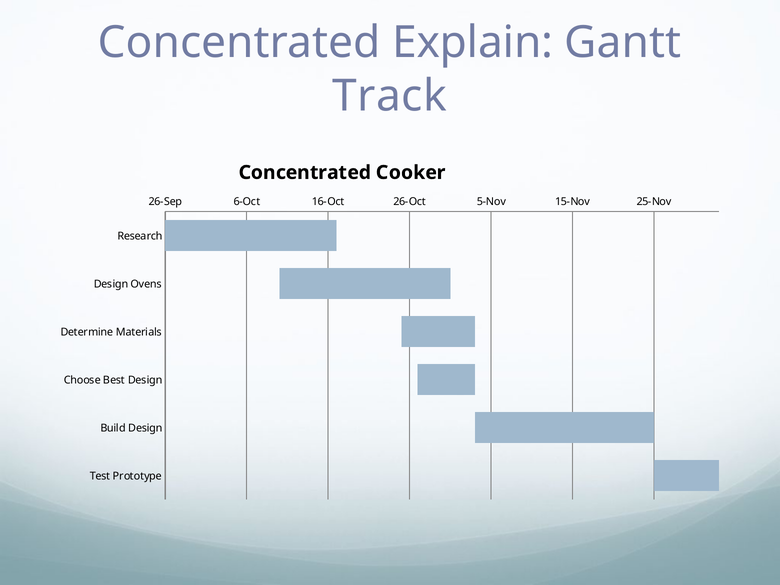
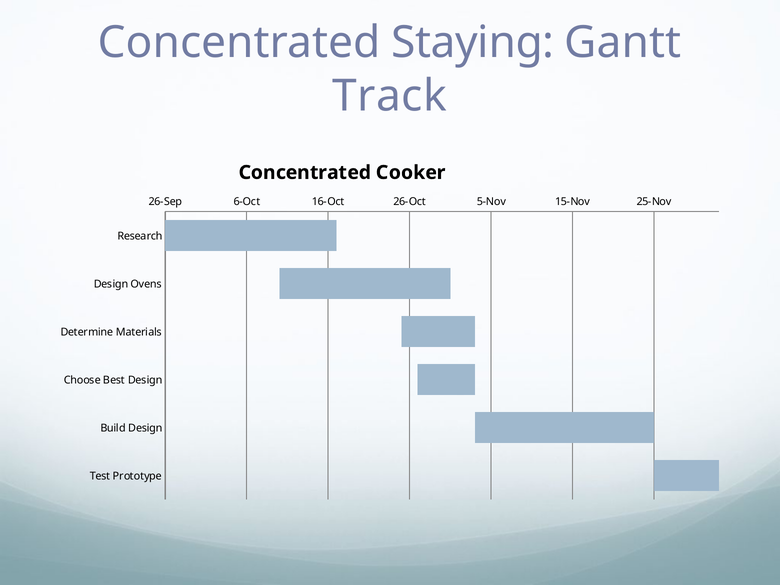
Explain: Explain -> Staying
